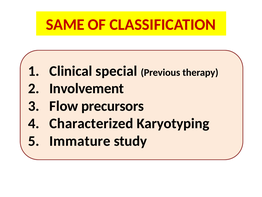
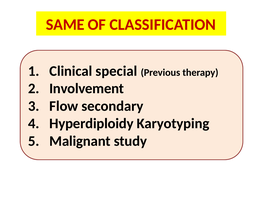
precursors: precursors -> secondary
Characterized: Characterized -> Hyperdiploidy
Immature: Immature -> Malignant
